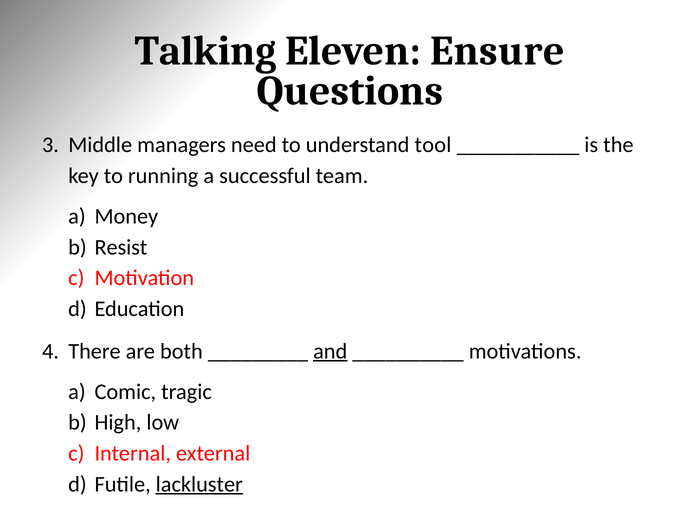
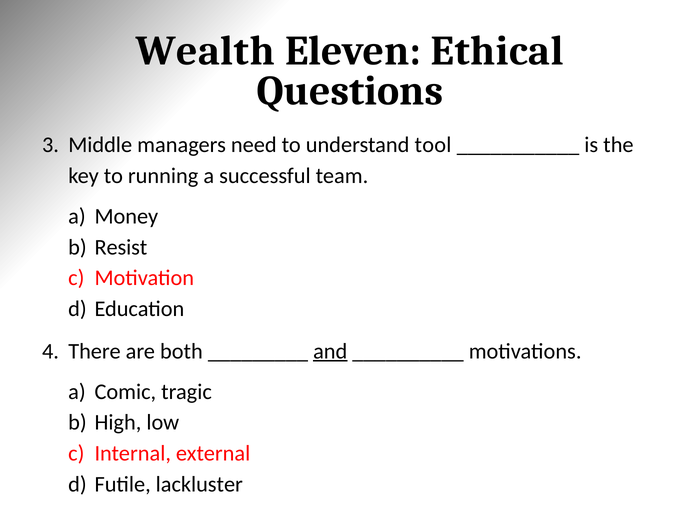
Talking: Talking -> Wealth
Ensure: Ensure -> Ethical
lackluster underline: present -> none
